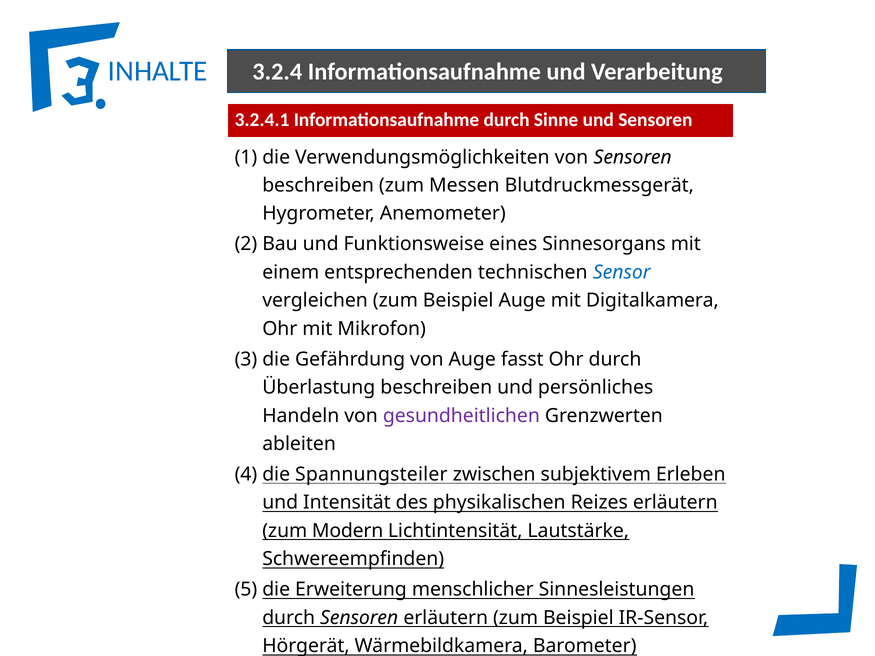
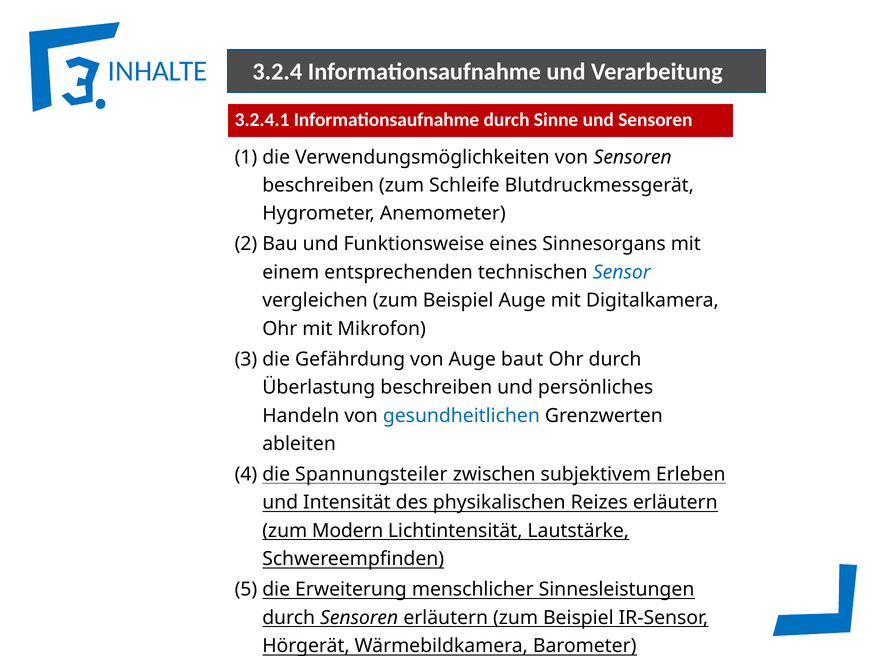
zum Messen: Messen -> Schleife
fasst: fasst -> baut
gesundheitlichen colour: purple -> blue
